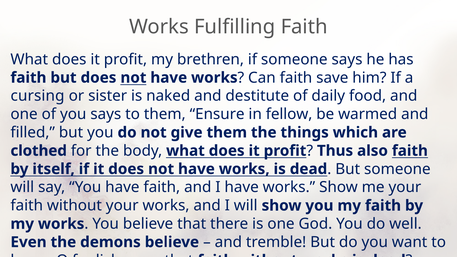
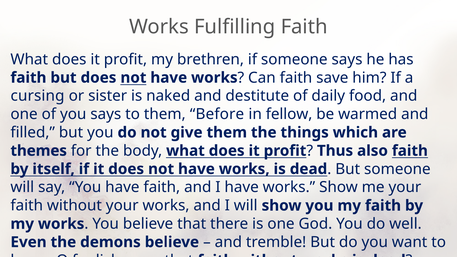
Ensure: Ensure -> Before
clothed: clothed -> themes
